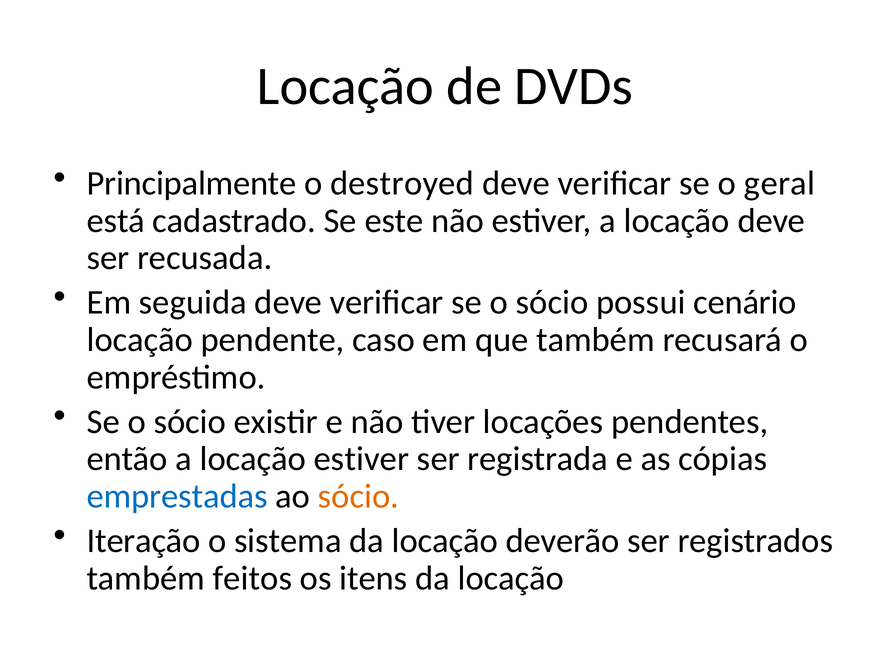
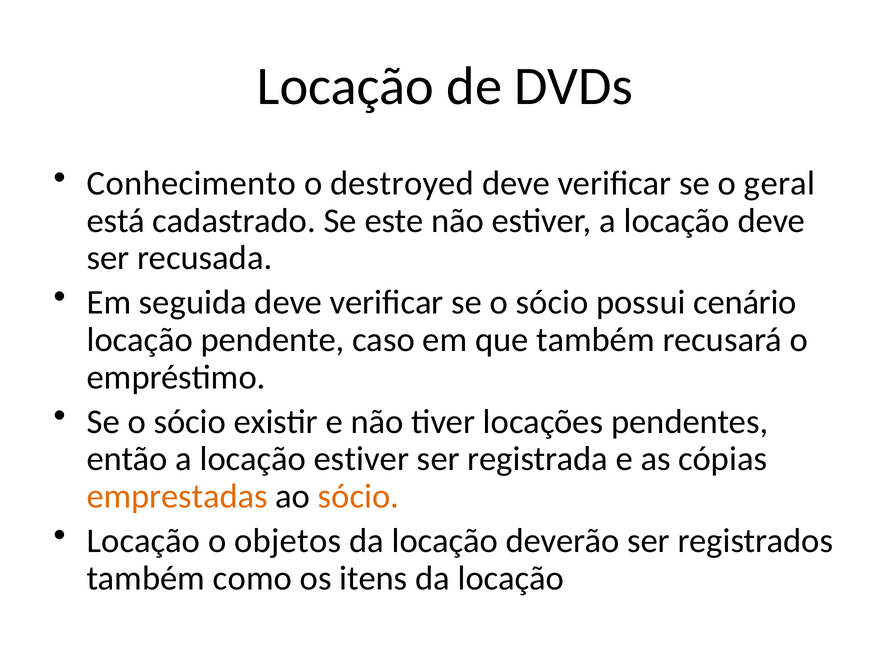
Principalmente: Principalmente -> Conhecimento
emprestadas colour: blue -> orange
Iteração at (144, 541): Iteração -> Locação
sistema: sistema -> objetos
feitos: feitos -> como
